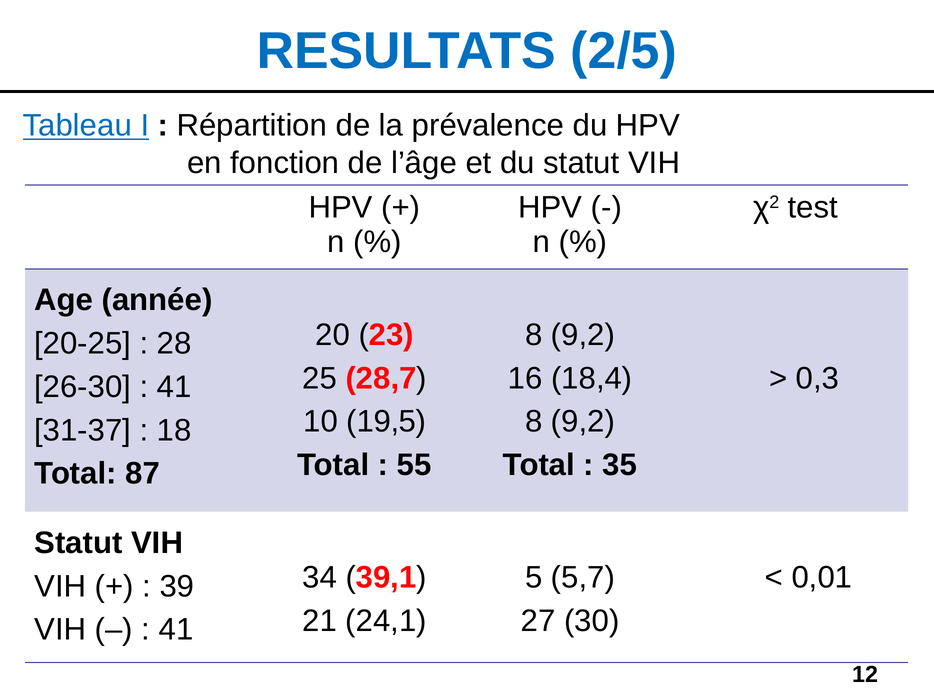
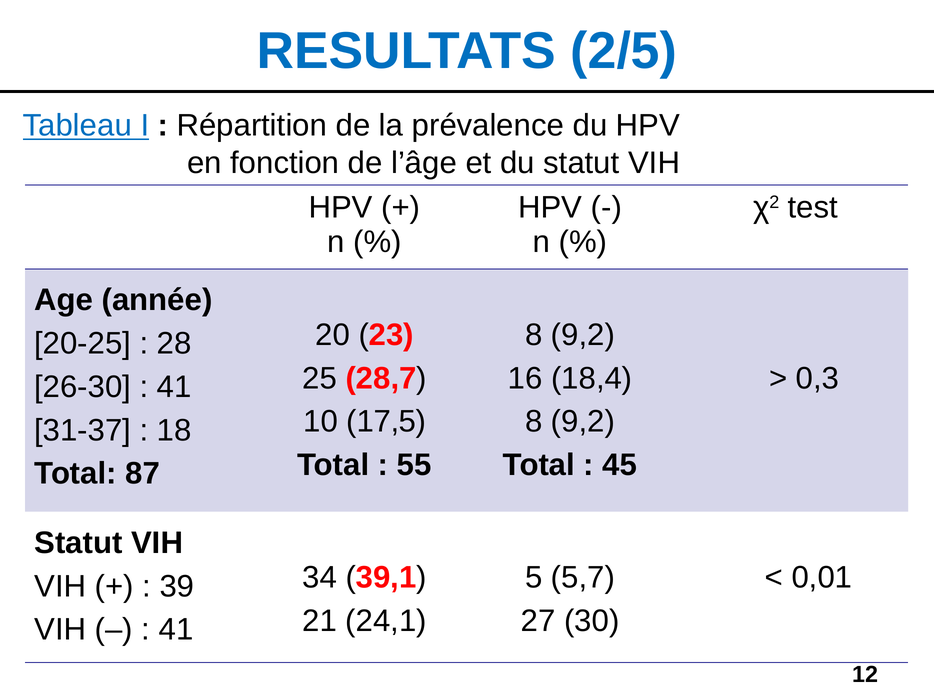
19,5: 19,5 -> 17,5
35: 35 -> 45
